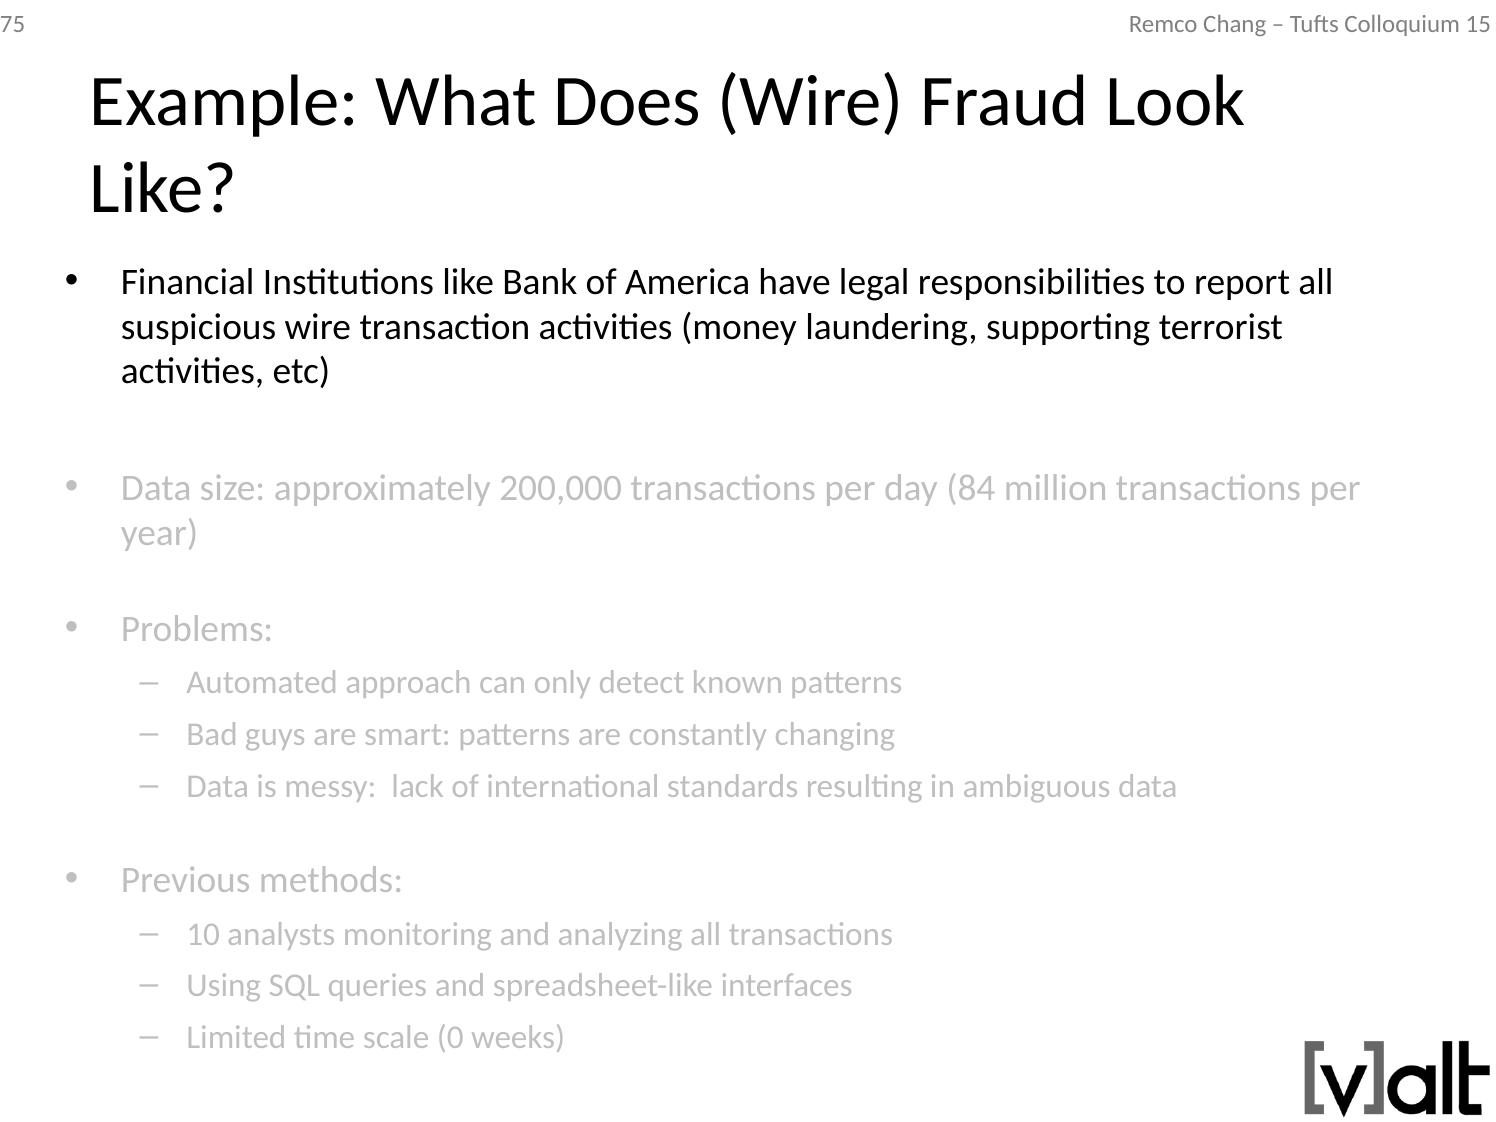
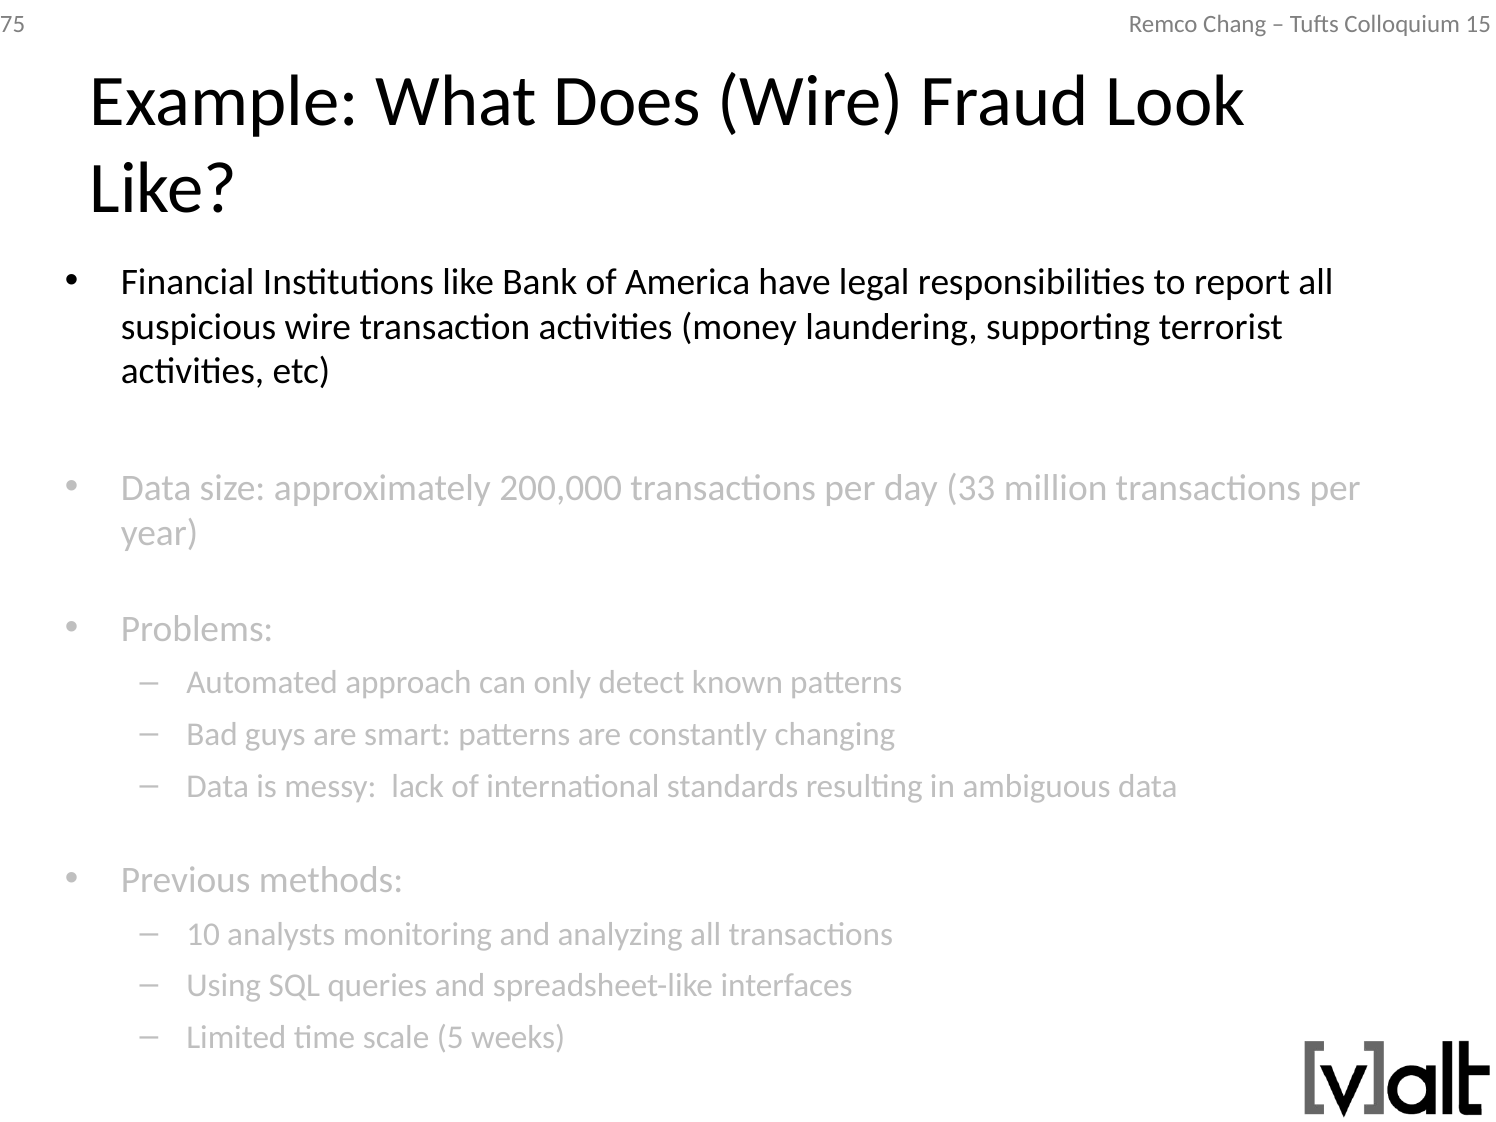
84: 84 -> 33
0: 0 -> 5
